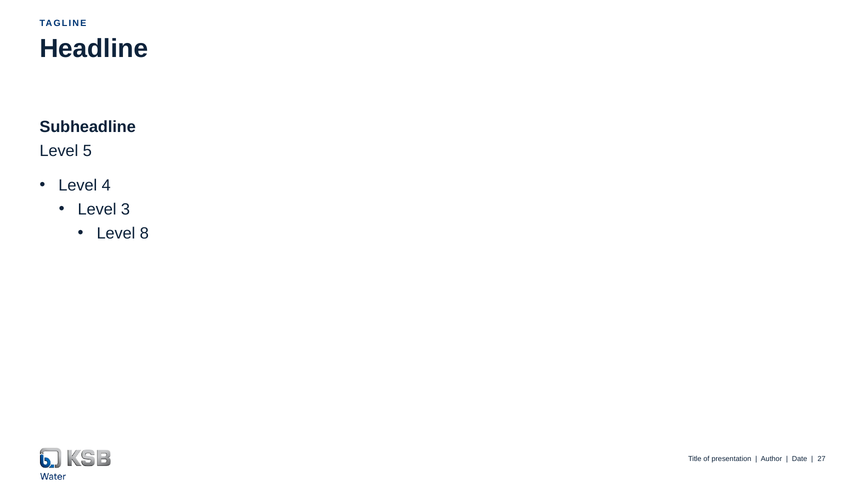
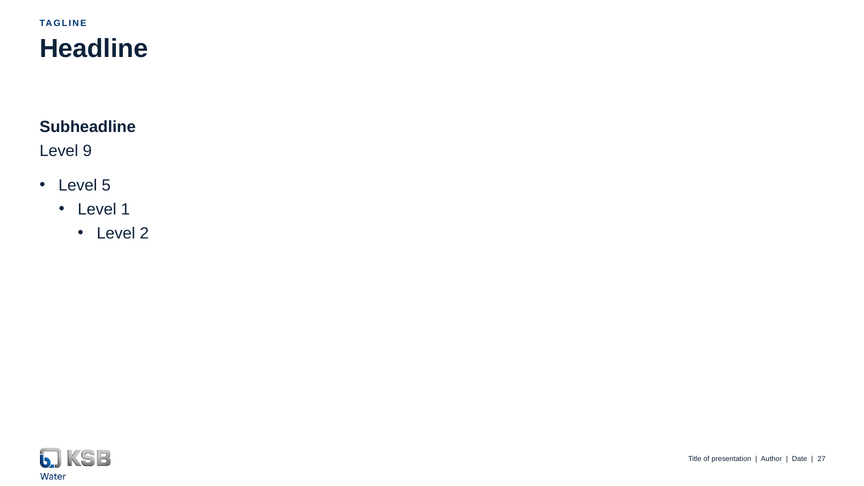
5: 5 -> 9
4: 4 -> 5
3: 3 -> 1
8: 8 -> 2
